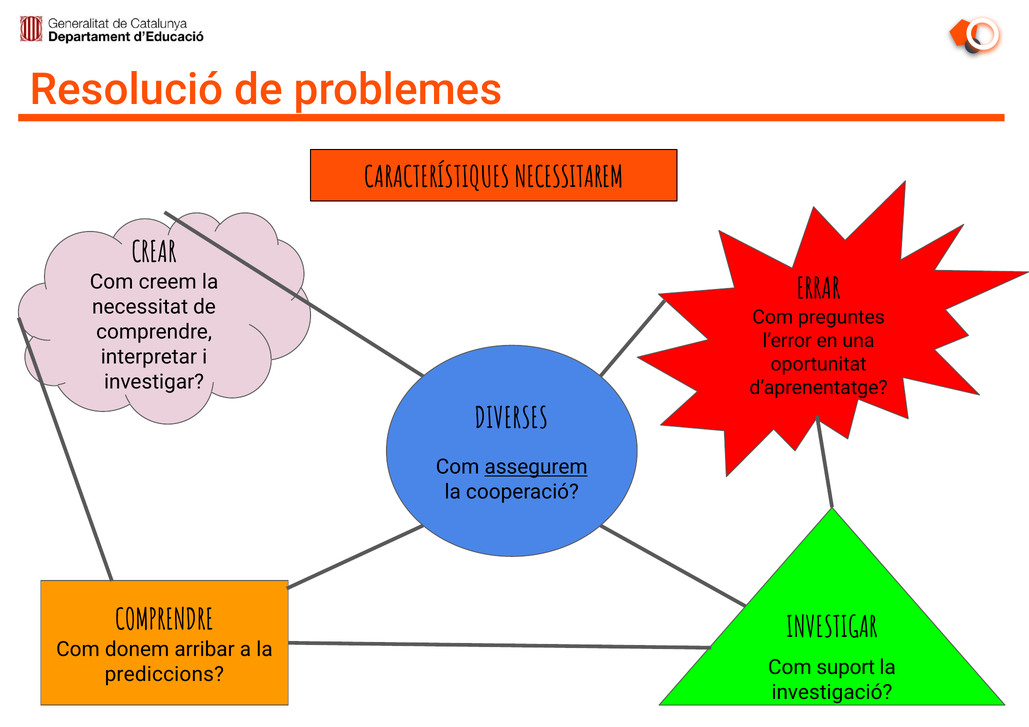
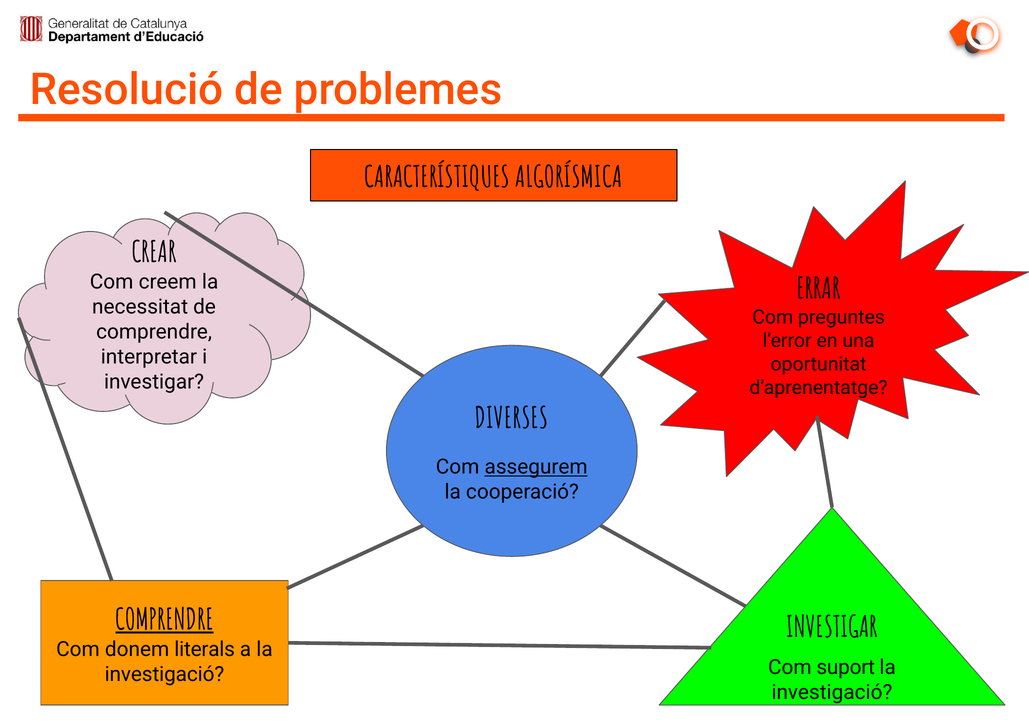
NECESSITAREM: NECESSITAREM -> ALGORÍSMICA
COMPRENDRE at (164, 620) underline: none -> present
arribar: arribar -> literals
prediccions at (164, 675): prediccions -> investigació
